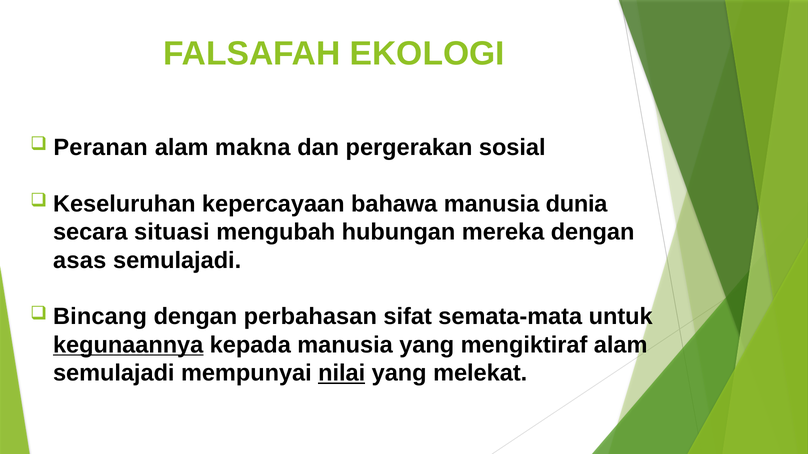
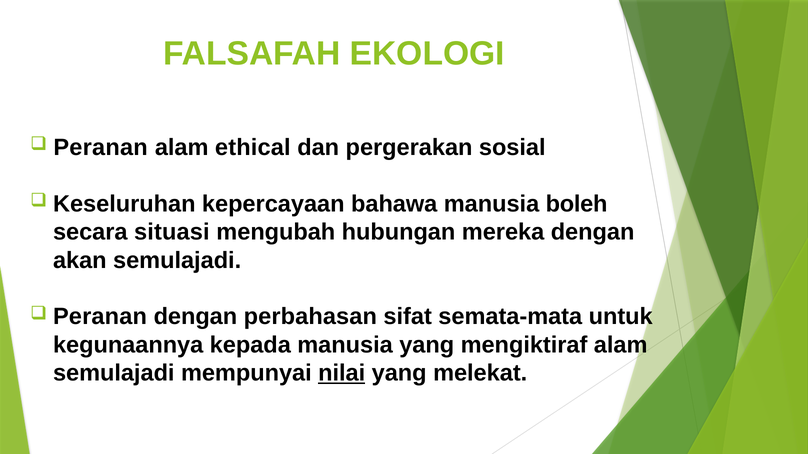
makna: makna -> ethical
dunia: dunia -> boleh
asas: asas -> akan
Bincang at (100, 317): Bincang -> Peranan
kegunaannya underline: present -> none
